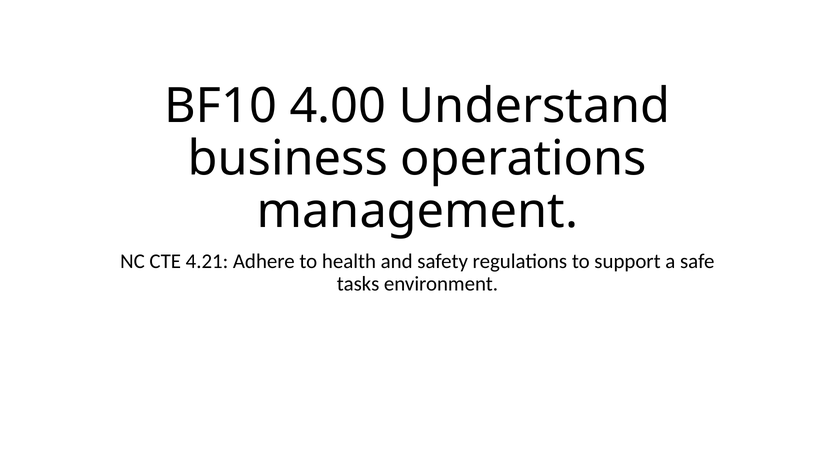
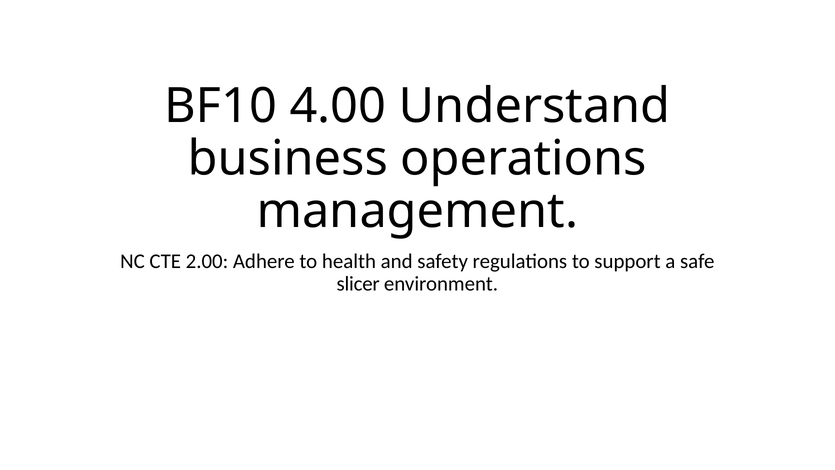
4.21: 4.21 -> 2.00
tasks: tasks -> slicer
